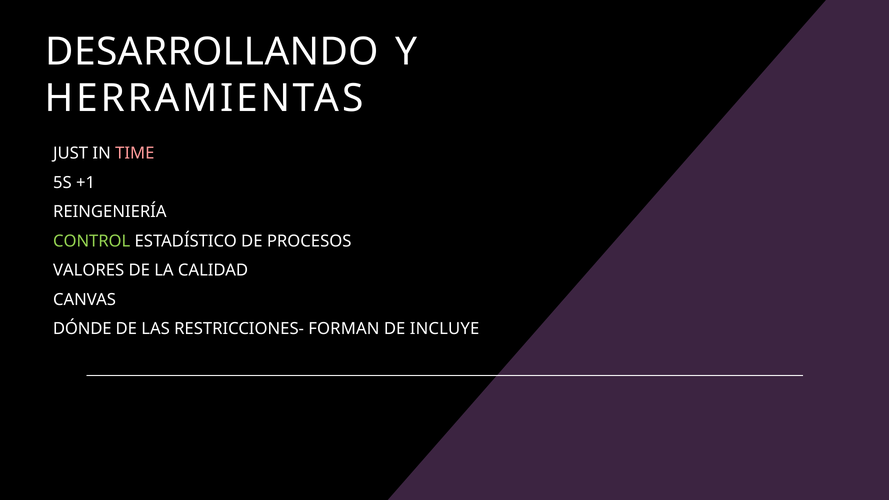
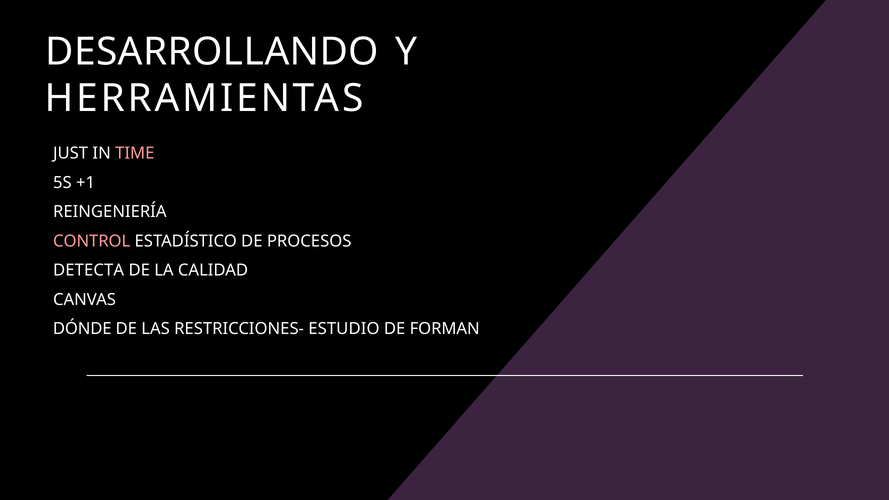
CONTROL colour: light green -> pink
VALORES: VALORES -> DETECTA
FORMAN: FORMAN -> ESTUDIO
INCLUYE: INCLUYE -> FORMAN
